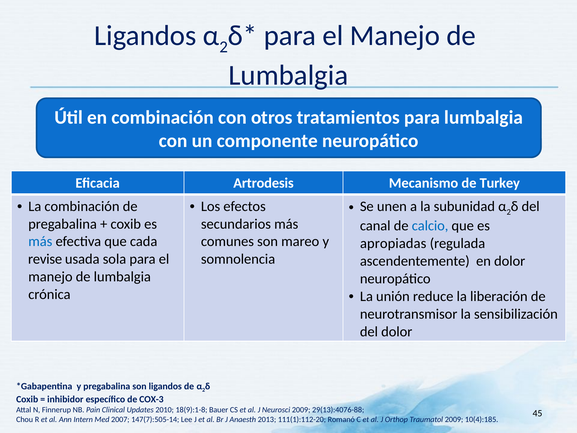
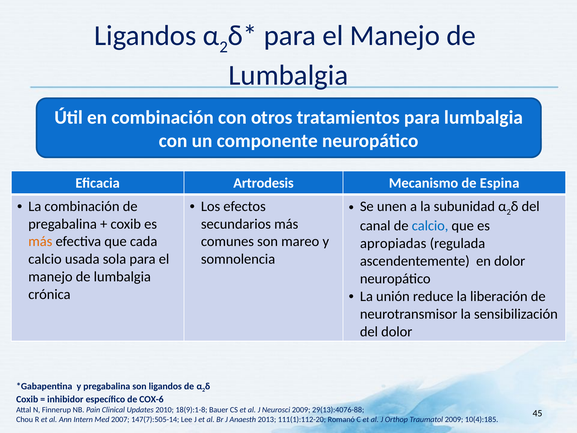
Turkey: Turkey -> Espina
más at (40, 241) colour: blue -> orange
revise at (45, 259): revise -> calcio
COX-3: COX-3 -> COX-6
